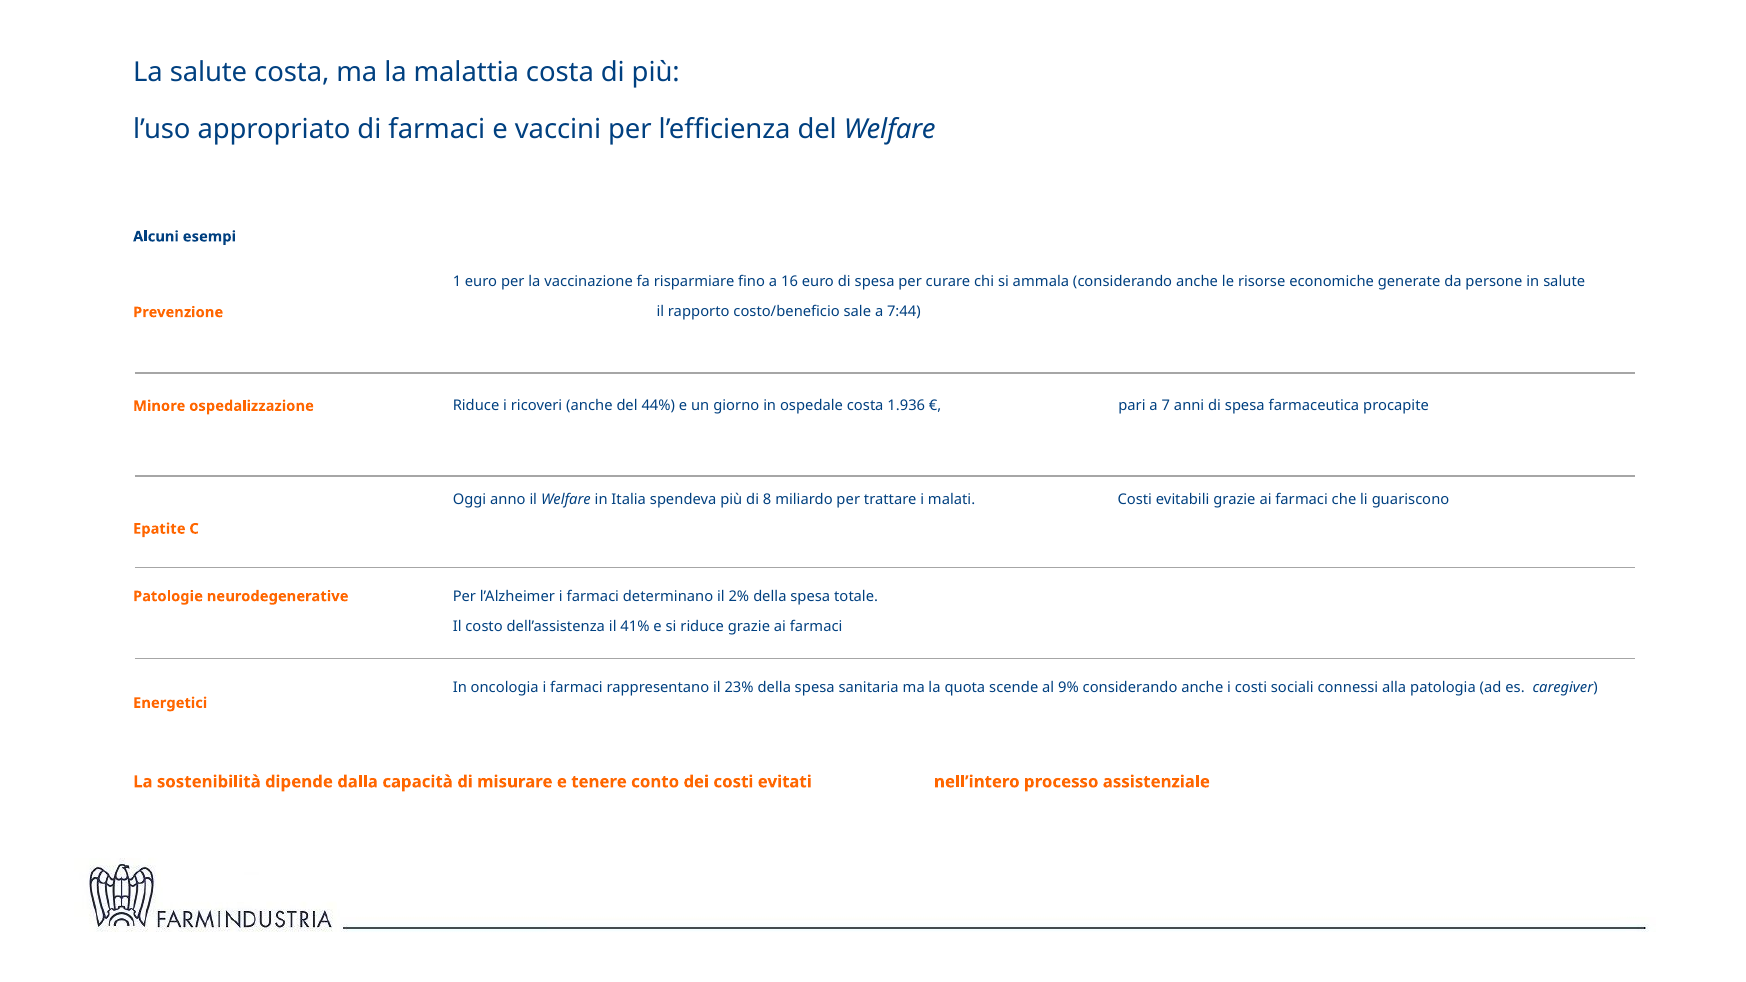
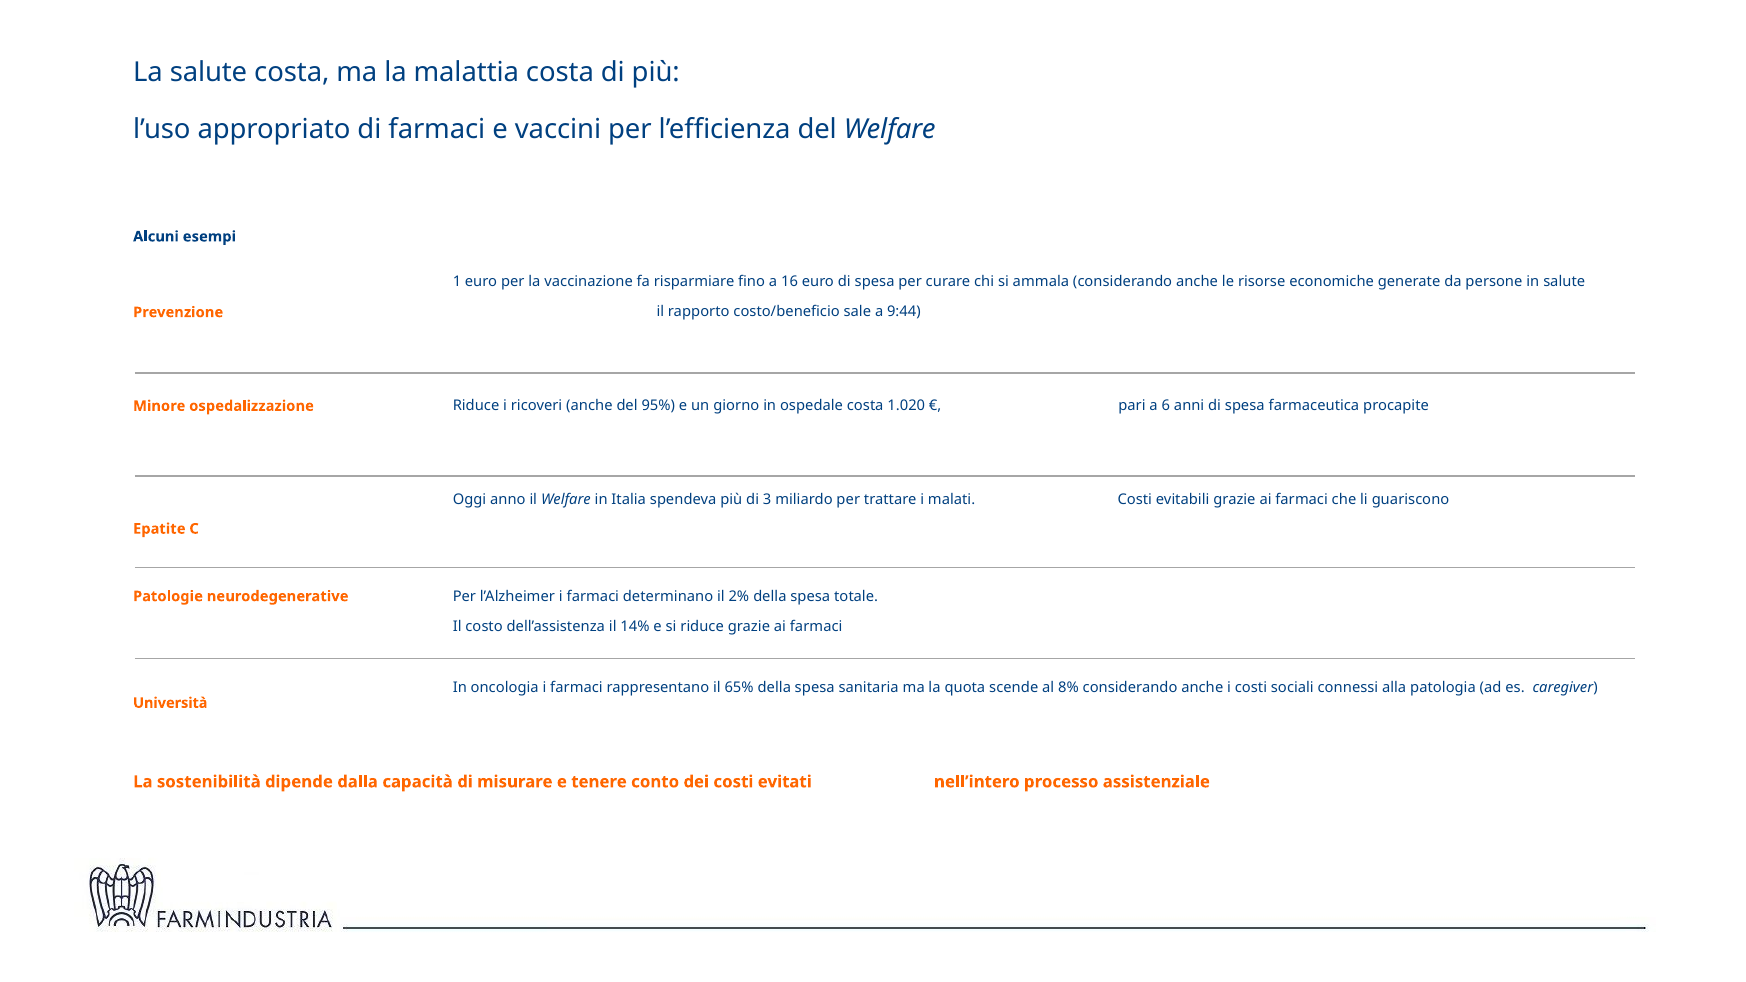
7:44: 7:44 -> 9:44
44%: 44% -> 95%
1.936: 1.936 -> 1.020
7: 7 -> 6
8: 8 -> 3
41%: 41% -> 14%
23%: 23% -> 65%
9%: 9% -> 8%
Energetici: Energetici -> Università
